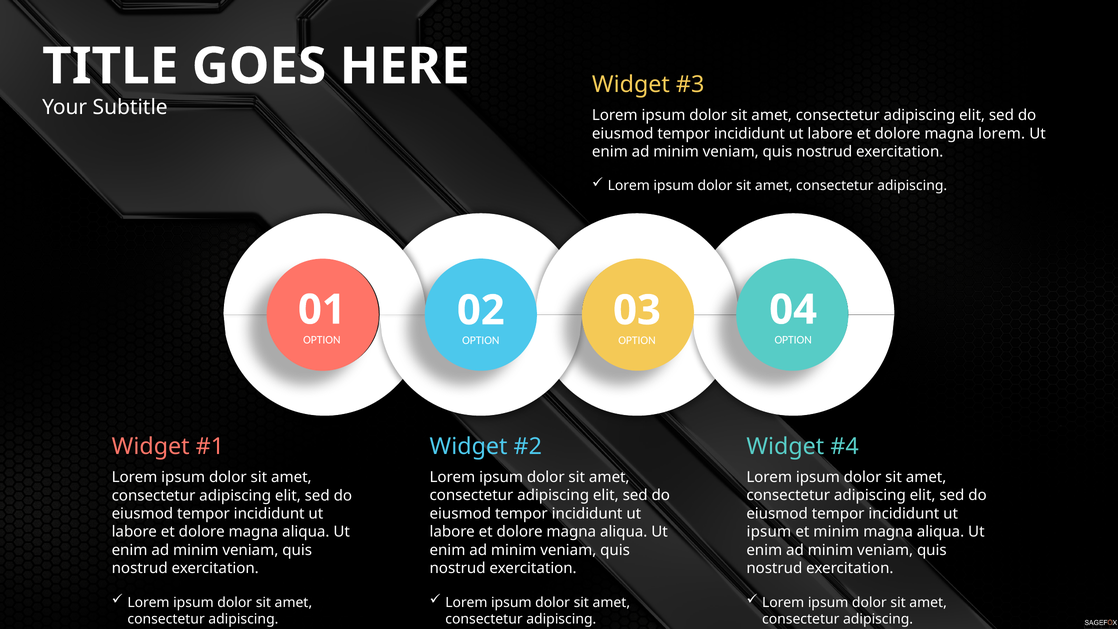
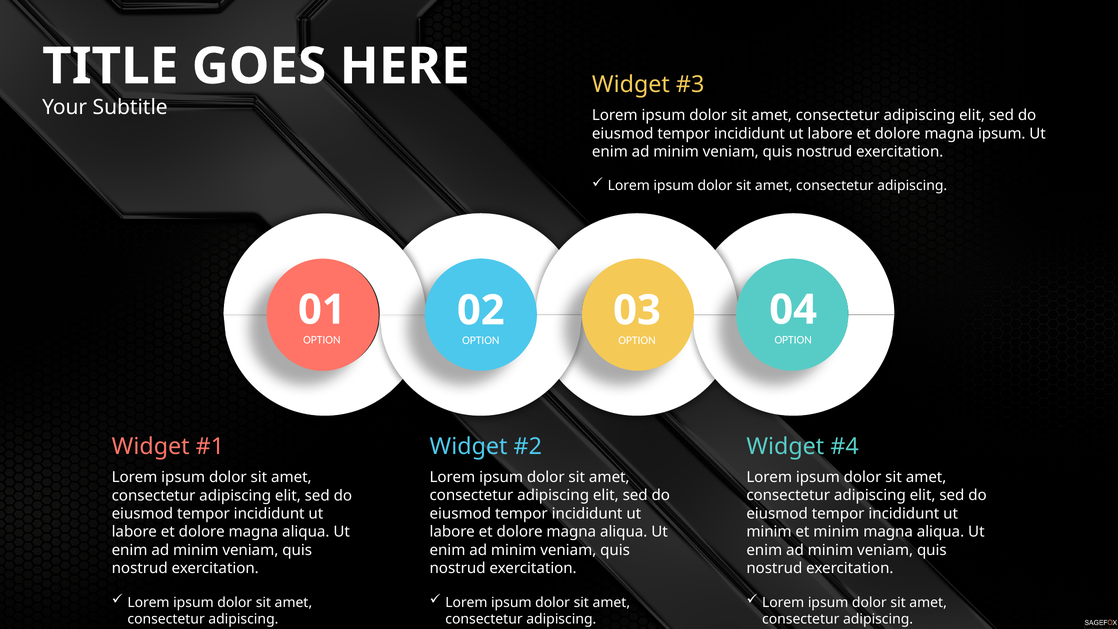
magna lorem: lorem -> ipsum
ipsum at (769, 532): ipsum -> minim
